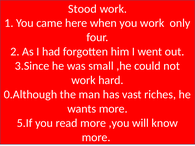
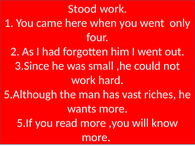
you work: work -> went
0.Although: 0.Although -> 5.Although
